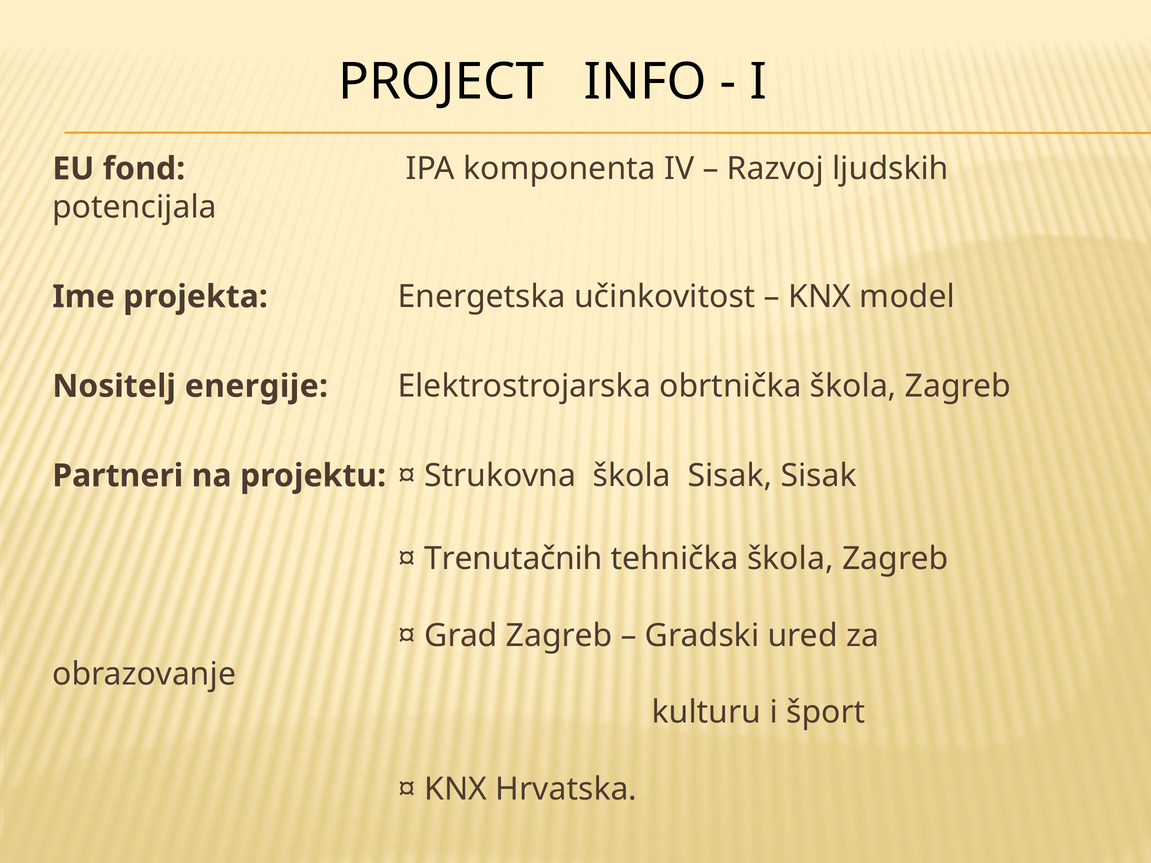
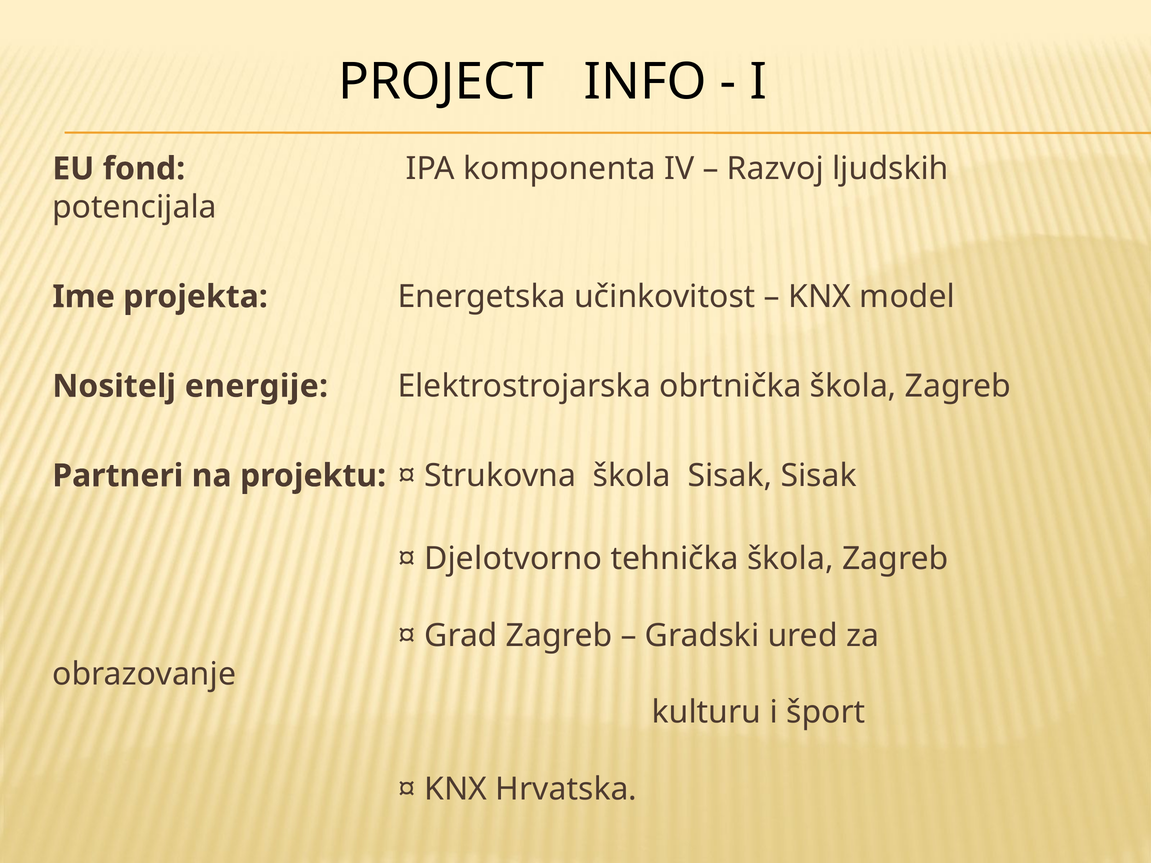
Trenutačnih: Trenutačnih -> Djelotvorno
